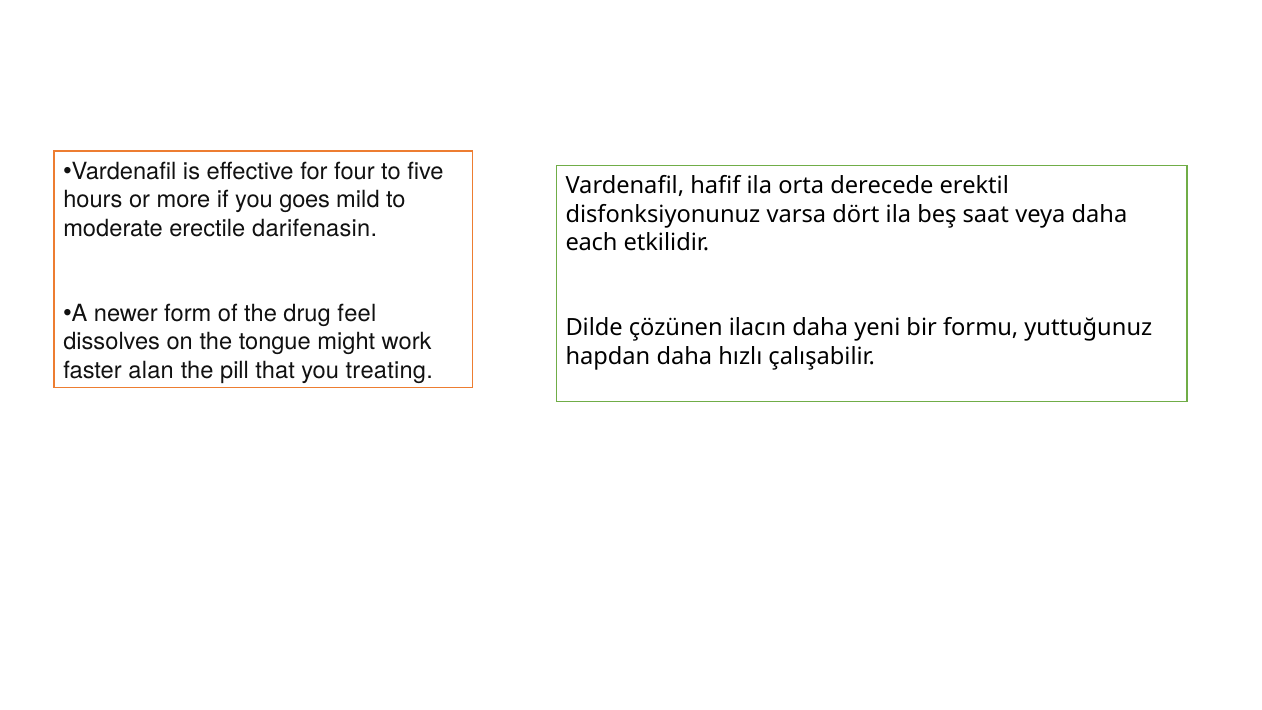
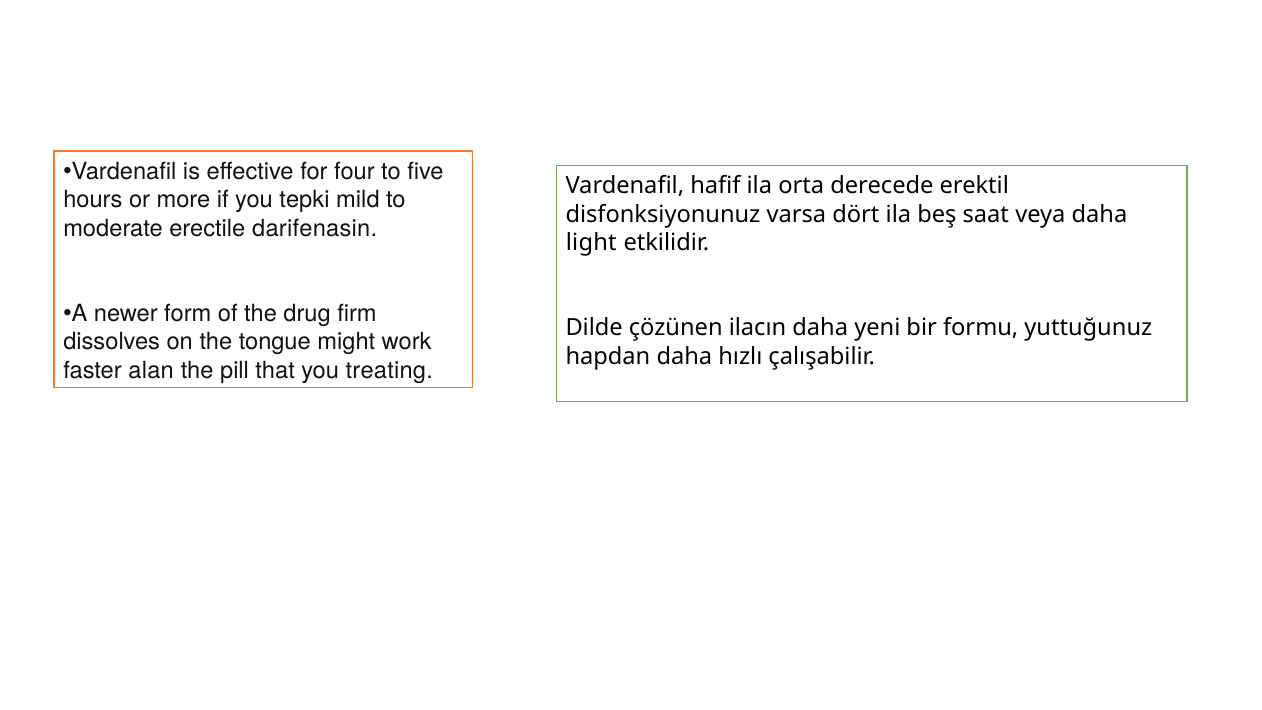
goes: goes -> tepki
each: each -> light
feel: feel -> firm
